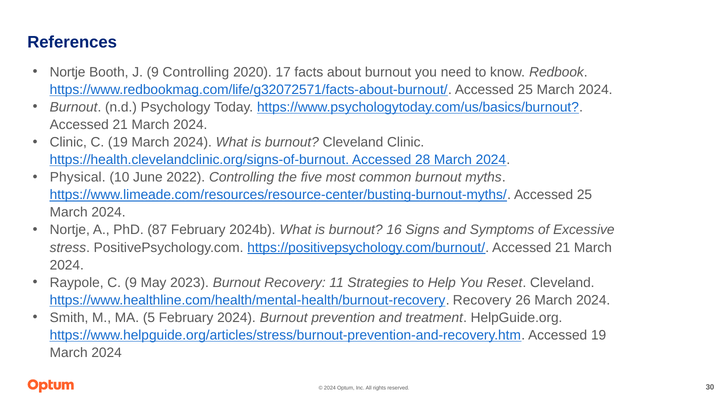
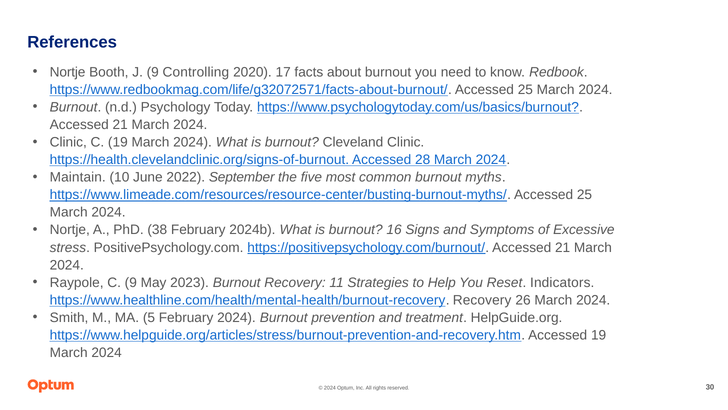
Physical: Physical -> Maintain
2022 Controlling: Controlling -> September
87: 87 -> 38
Reset Cleveland: Cleveland -> Indicators
